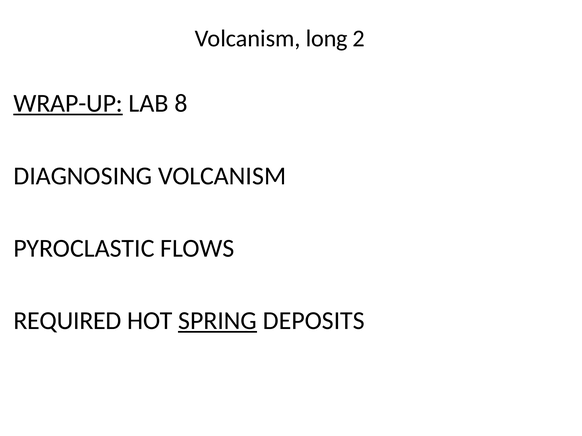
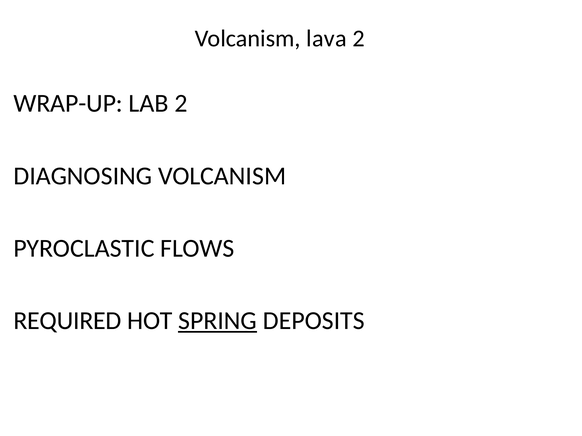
long: long -> lava
WRAP-UP underline: present -> none
LAB 8: 8 -> 2
